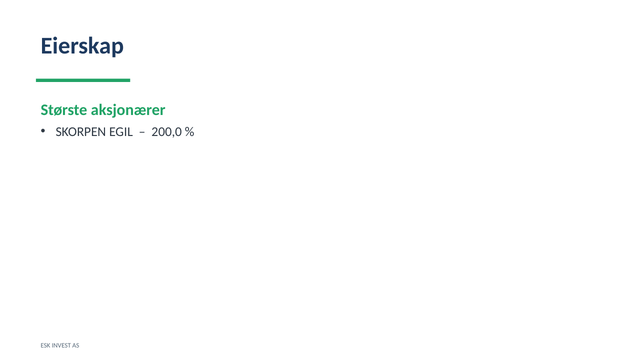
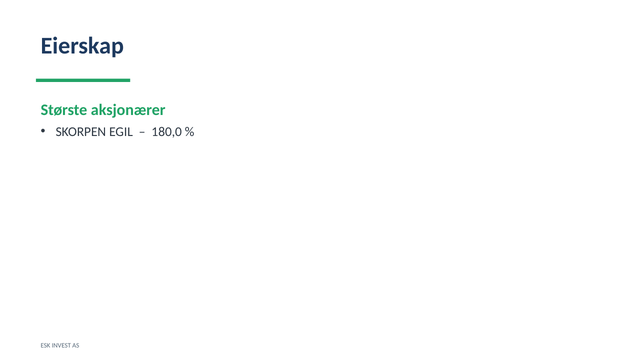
200,0: 200,0 -> 180,0
